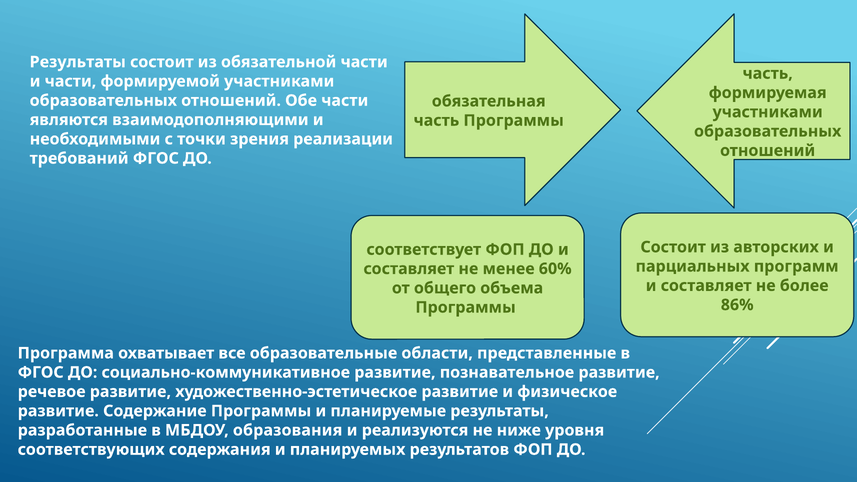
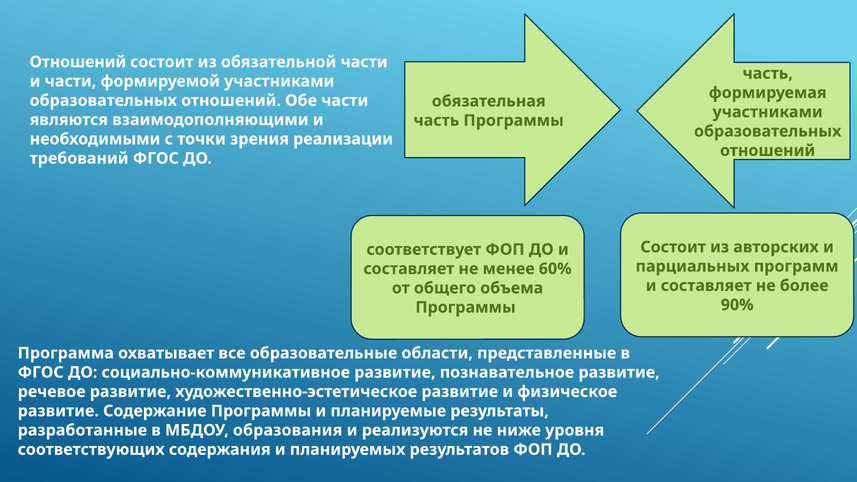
Результаты at (78, 62): Результаты -> Отношений
86%: 86% -> 90%
